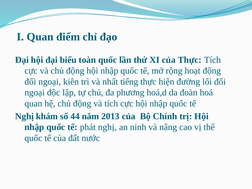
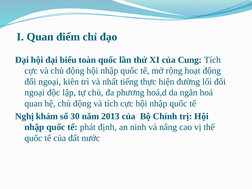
của Thực: Thực -> Cung
đoàn: đoàn -> ngắn
44: 44 -> 30
phát nghị: nghị -> định
